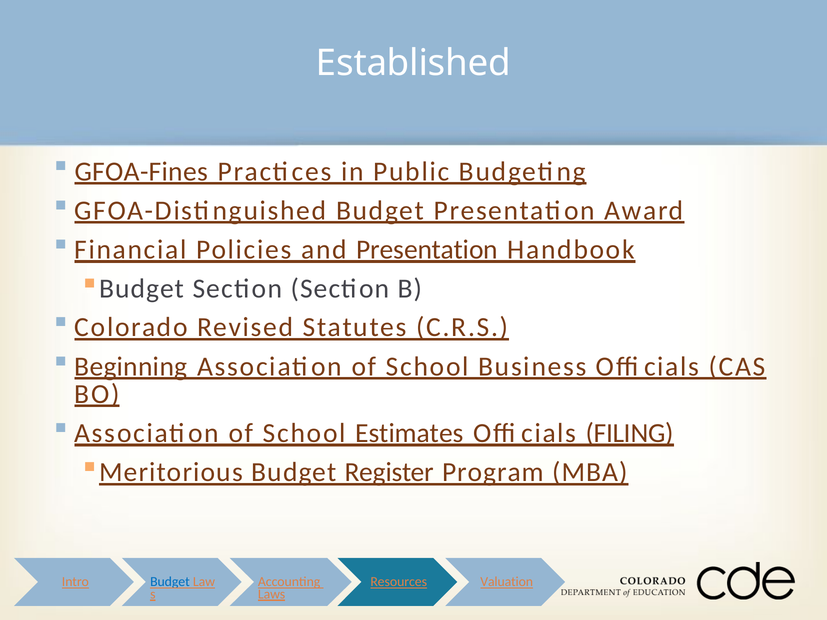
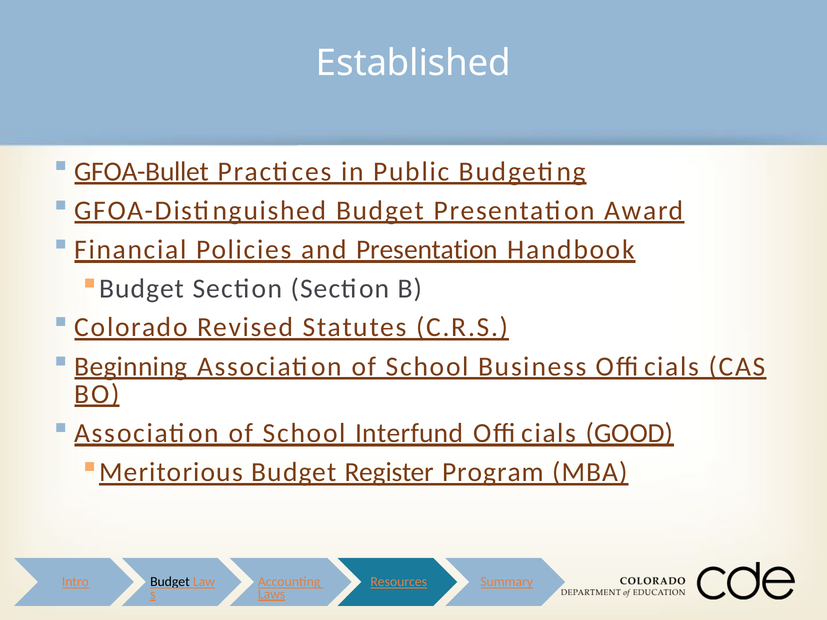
GFOA-Fines: GFOA-Fines -> GFOA-Bullet
Estimates: Estimates -> Interfund
FILING: FILING -> GOOD
Budget at (170, 582) colour: blue -> black
Valuation: Valuation -> Summary
